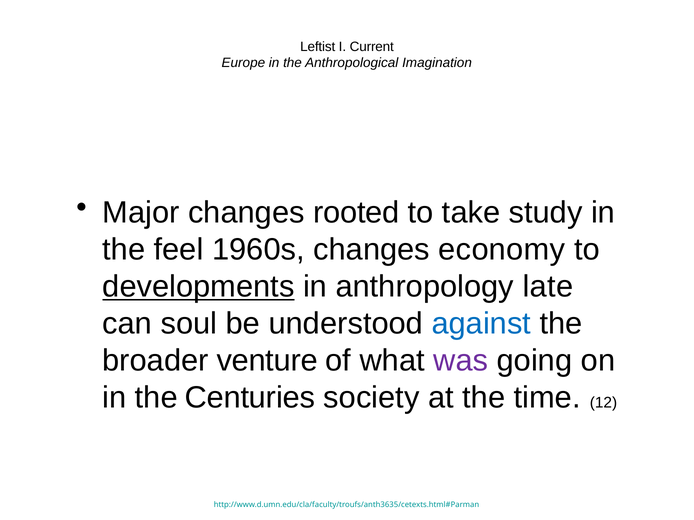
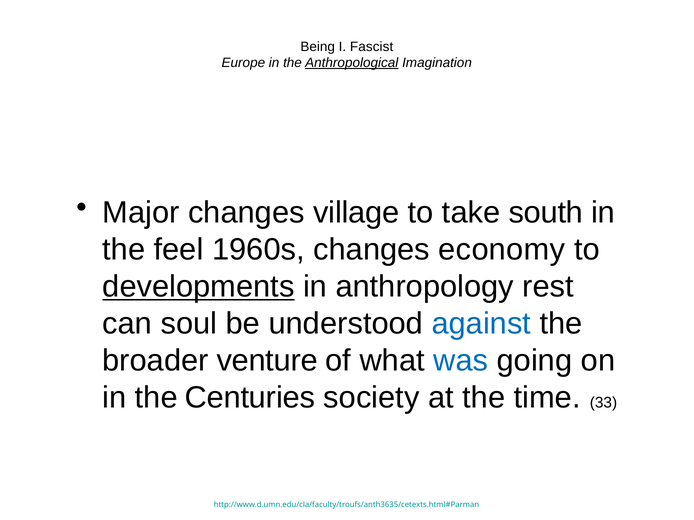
Leftist: Leftist -> Being
Current: Current -> Fascist
Anthropological underline: none -> present
rooted: rooted -> village
study: study -> south
late: late -> rest
was colour: purple -> blue
12: 12 -> 33
